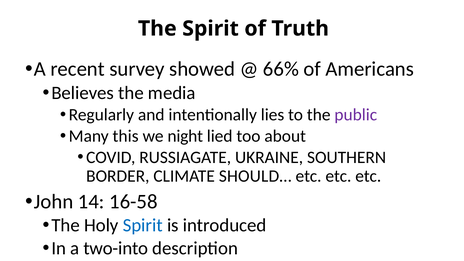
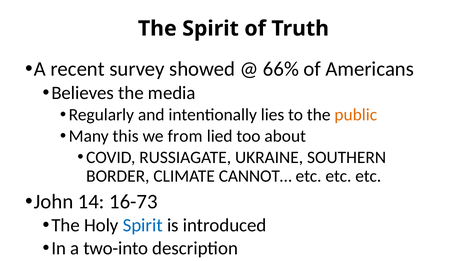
public colour: purple -> orange
night: night -> from
SHOULD…: SHOULD… -> CANNOT…
16-58: 16-58 -> 16-73
